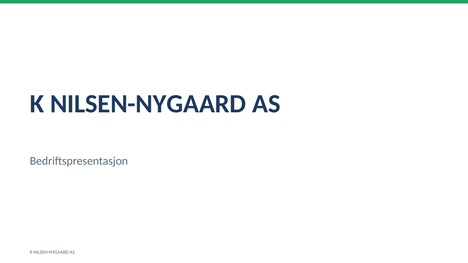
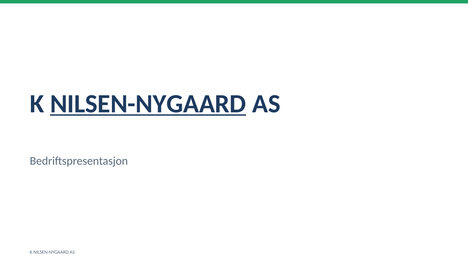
NILSEN-NYGAARD at (148, 104) underline: none -> present
